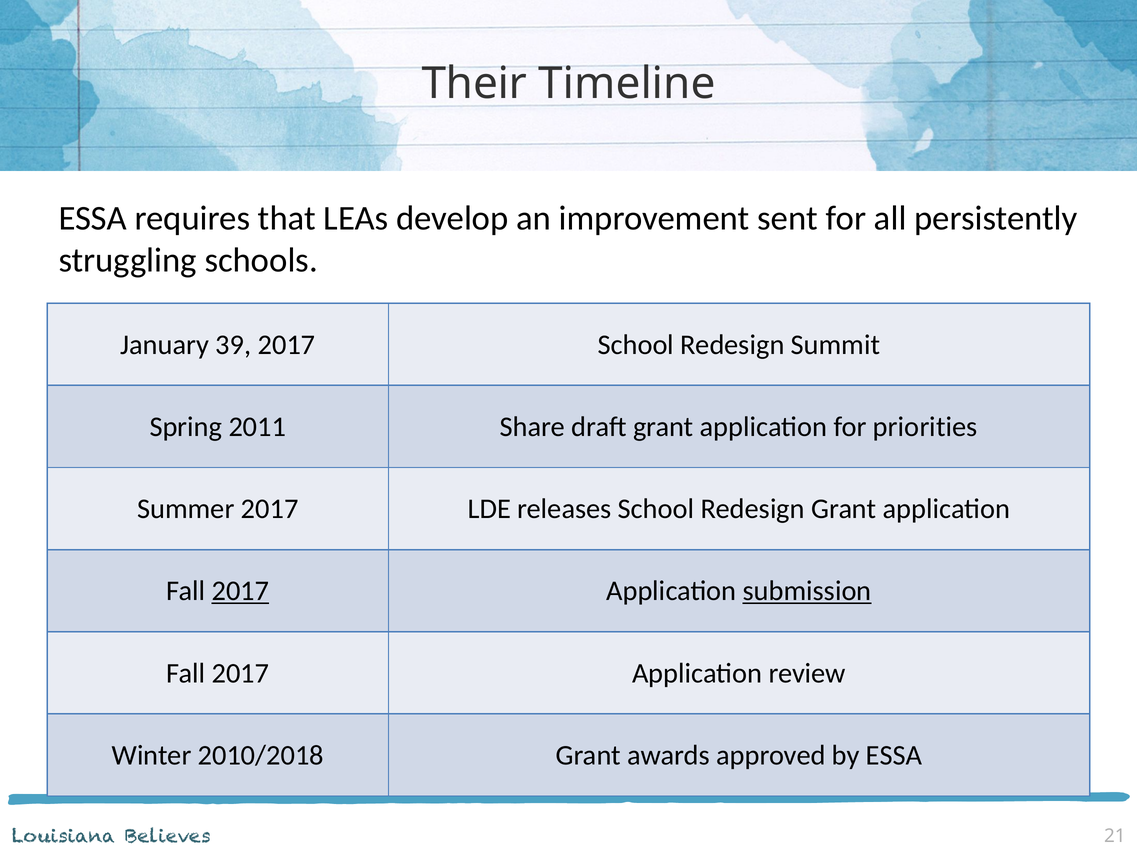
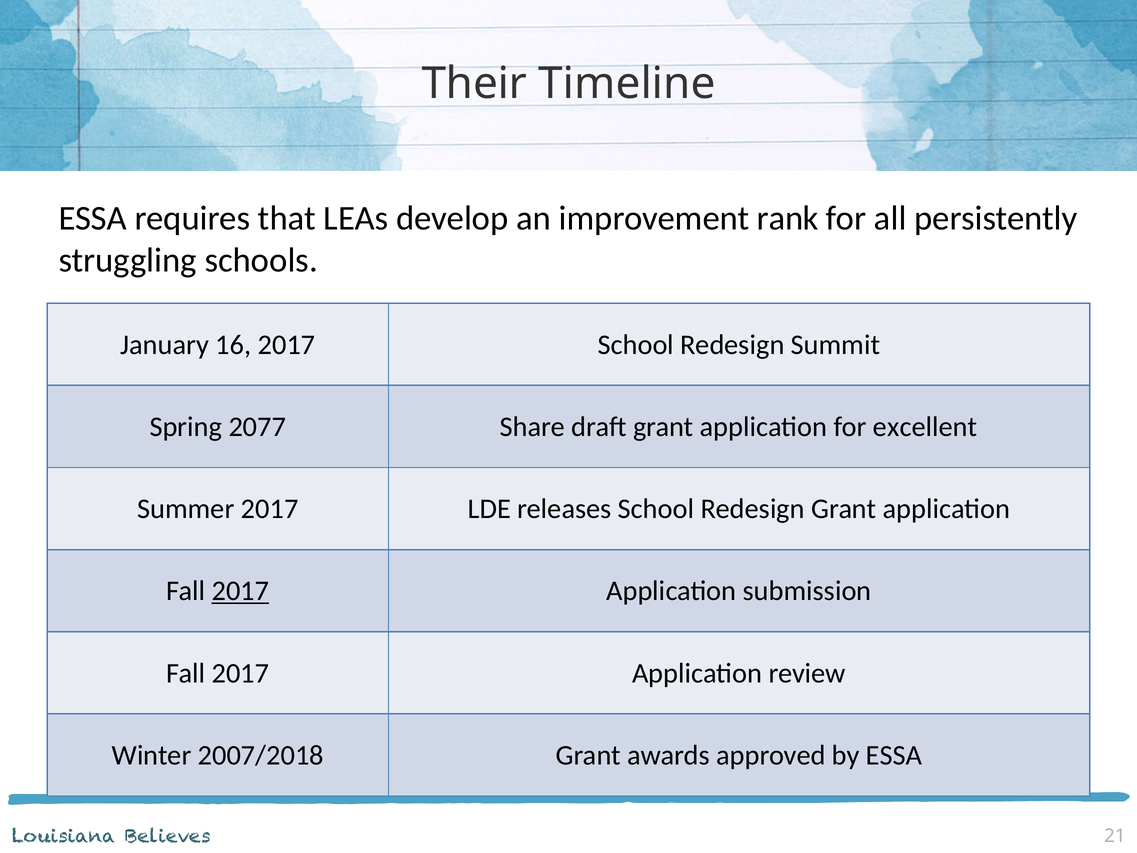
sent: sent -> rank
39: 39 -> 16
2011: 2011 -> 2077
priorities: priorities -> excellent
submission underline: present -> none
2010/2018: 2010/2018 -> 2007/2018
